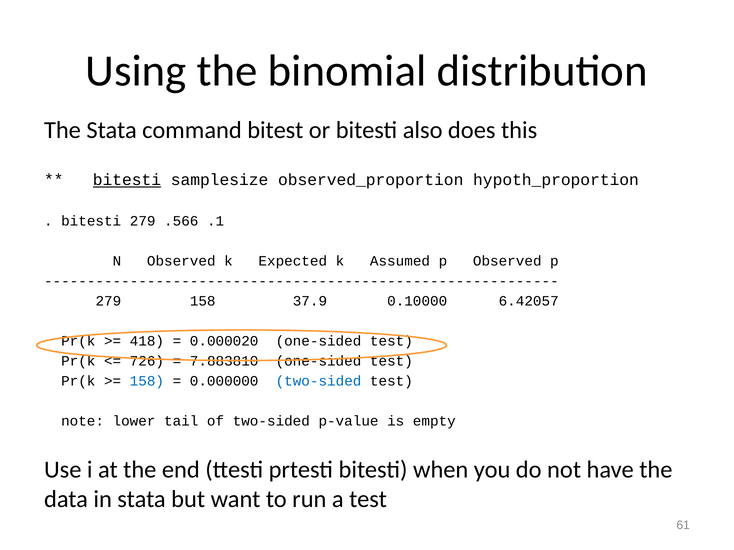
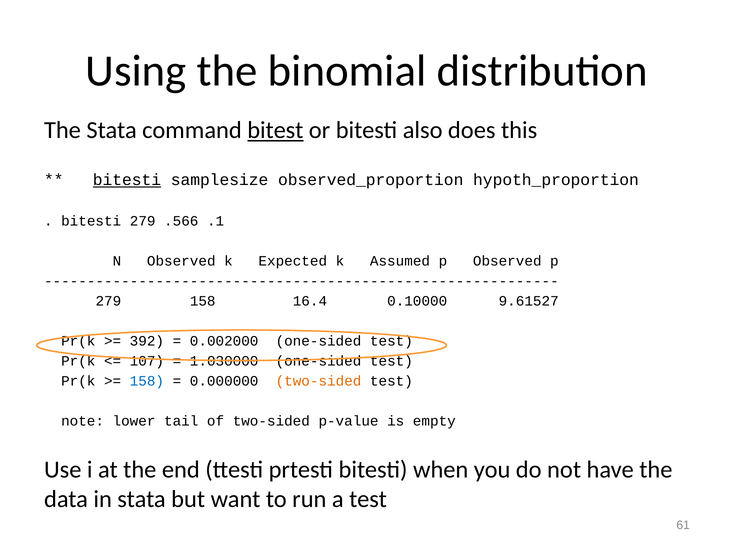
bitest underline: none -> present
37.9: 37.9 -> 16.4
6.42057: 6.42057 -> 9.61527
418: 418 -> 392
0.000020: 0.000020 -> 0.002000
726: 726 -> 107
7.883810: 7.883810 -> 1.030000
two-sided at (319, 381) colour: blue -> orange
